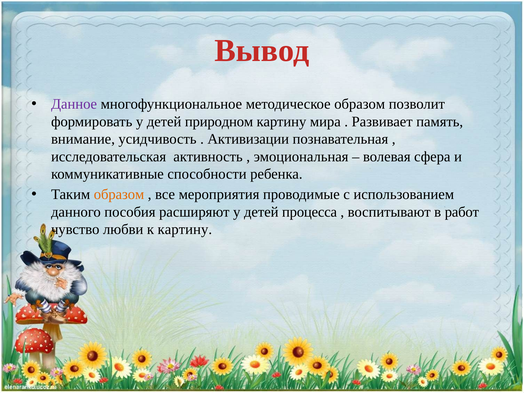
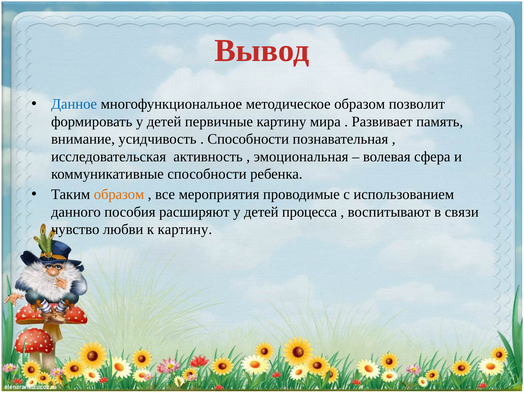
Данное colour: purple -> blue
природном: природном -> первичные
Активизации at (248, 139): Активизации -> Способности
работ: работ -> связи
